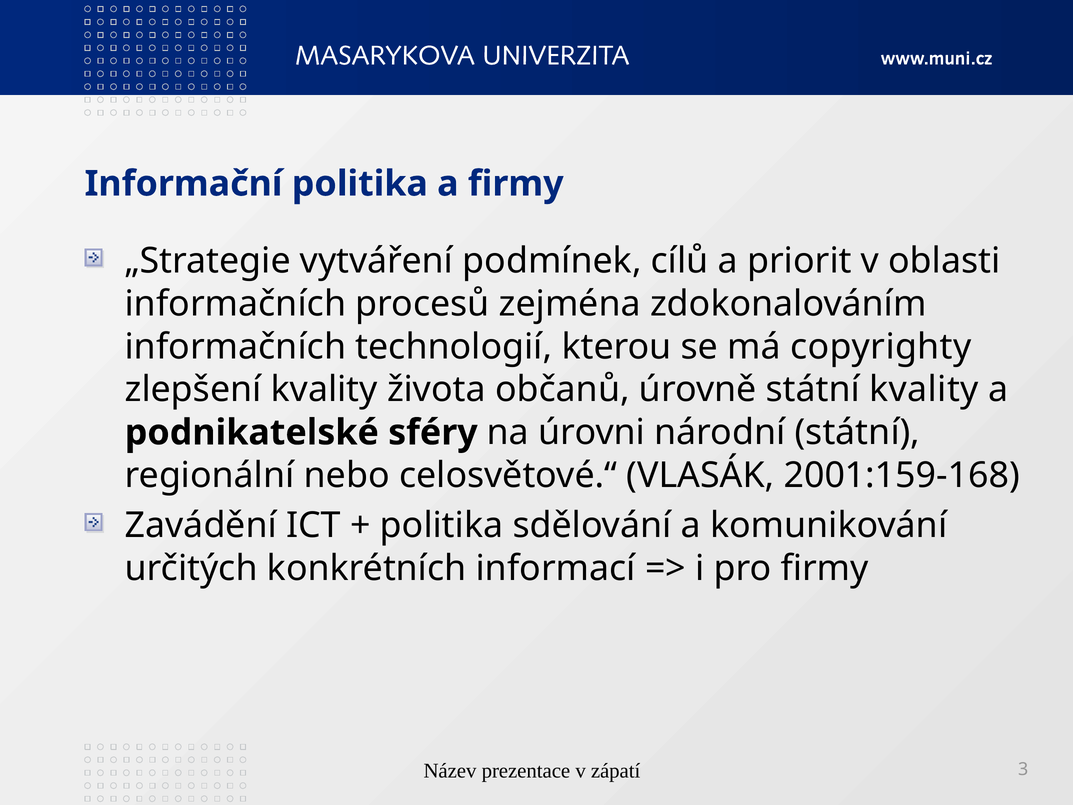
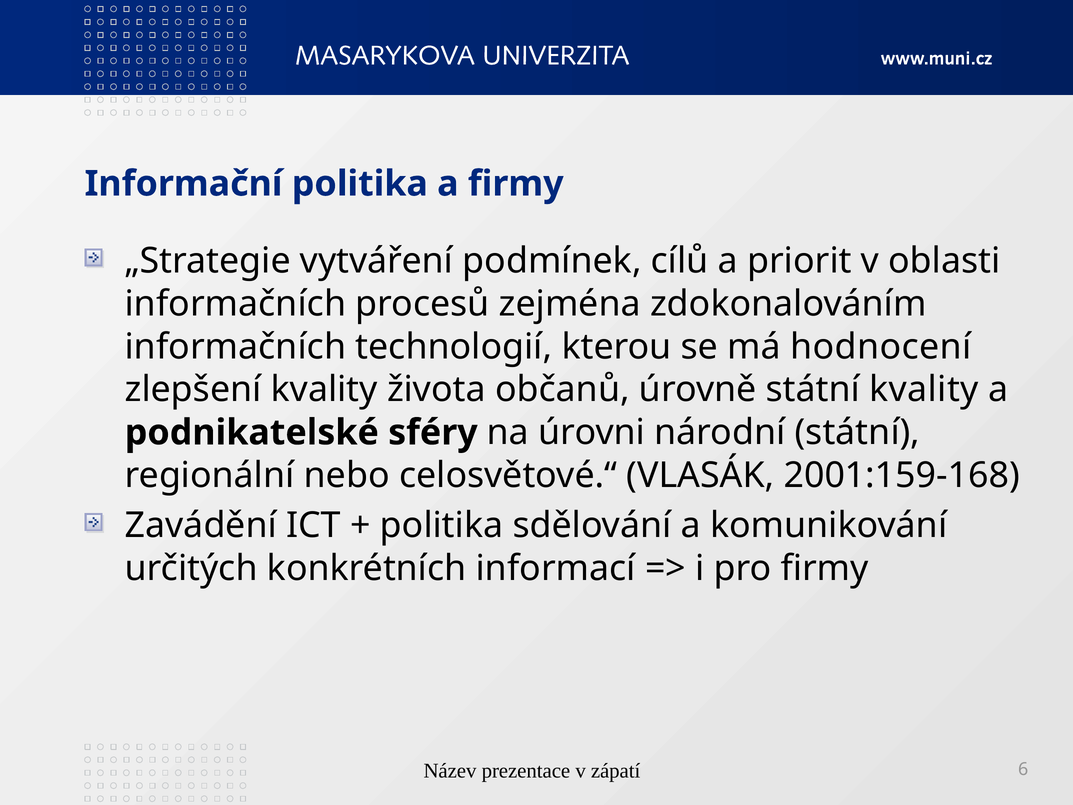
copyrighty: copyrighty -> hodnocení
3: 3 -> 6
